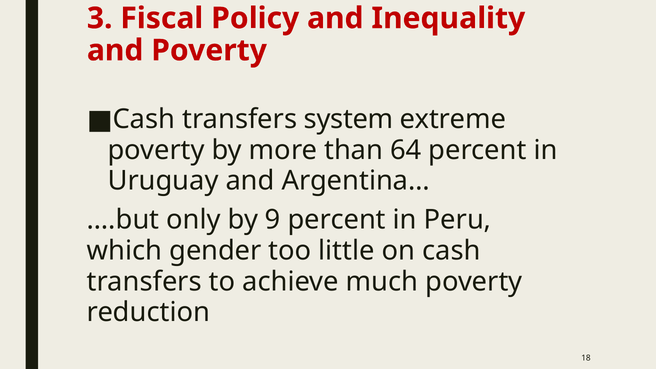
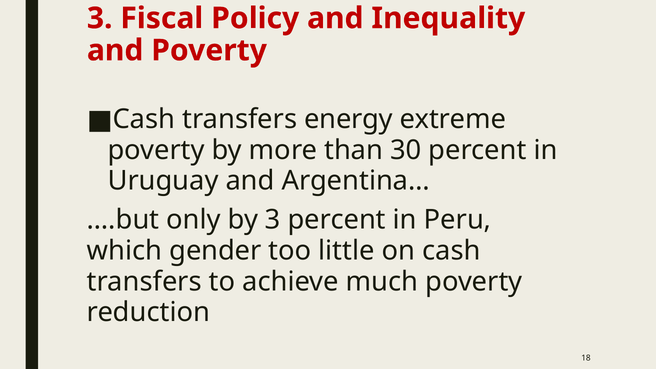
system: system -> energy
64: 64 -> 30
by 9: 9 -> 3
